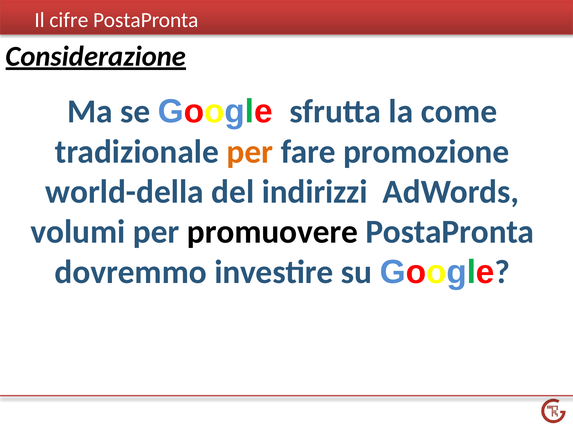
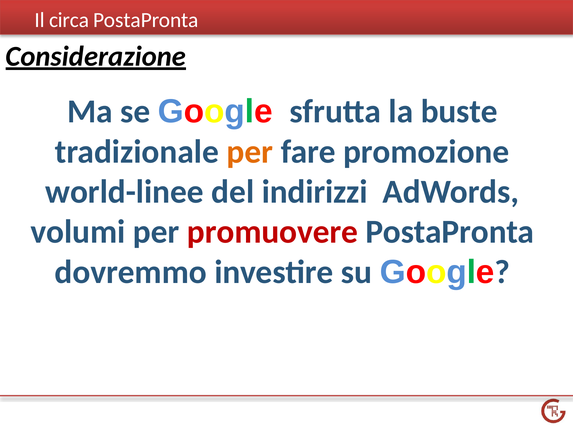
cifre: cifre -> circa
come: come -> buste
world-della: world-della -> world-linee
promuovere colour: black -> red
